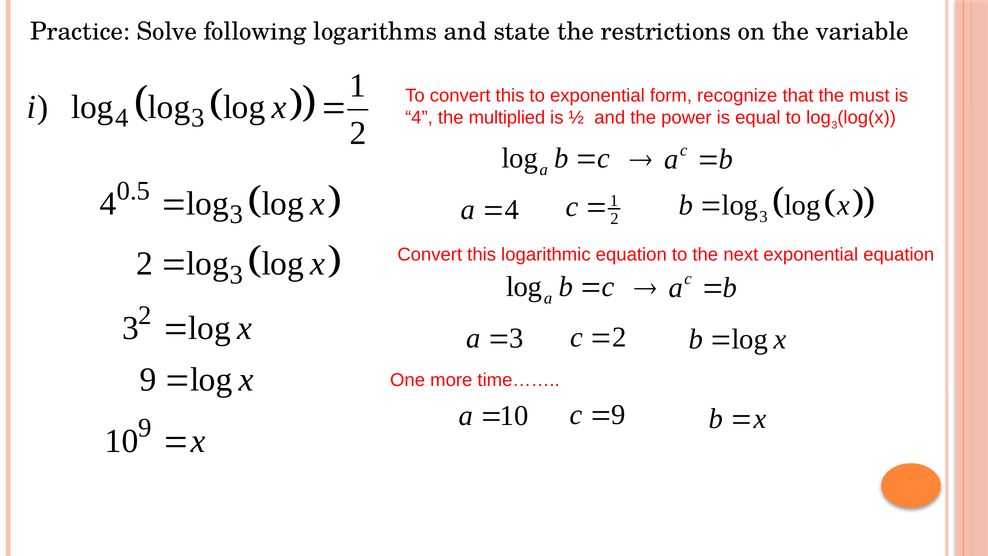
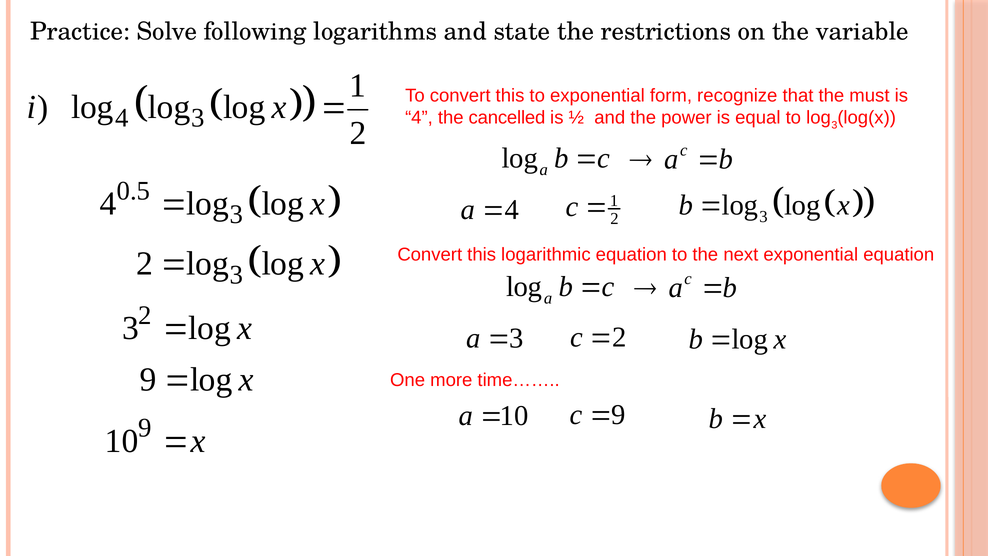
multiplied: multiplied -> cancelled
